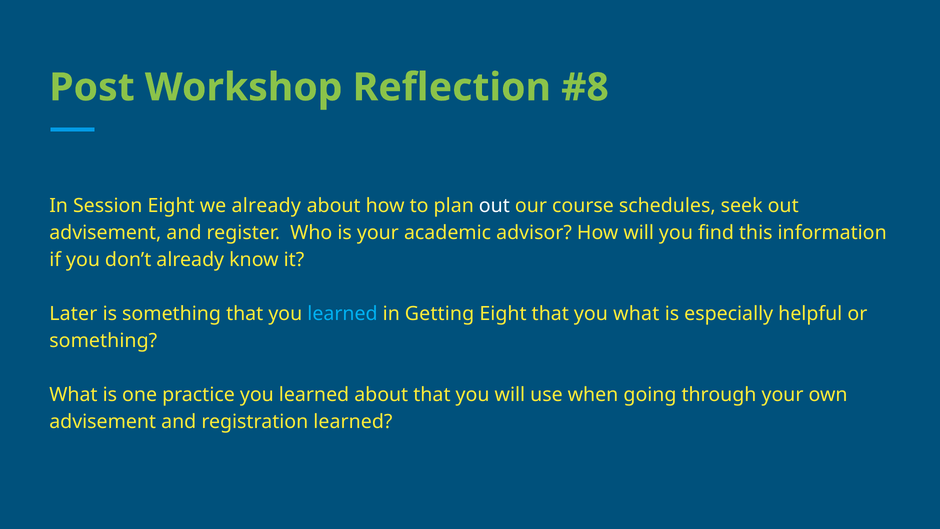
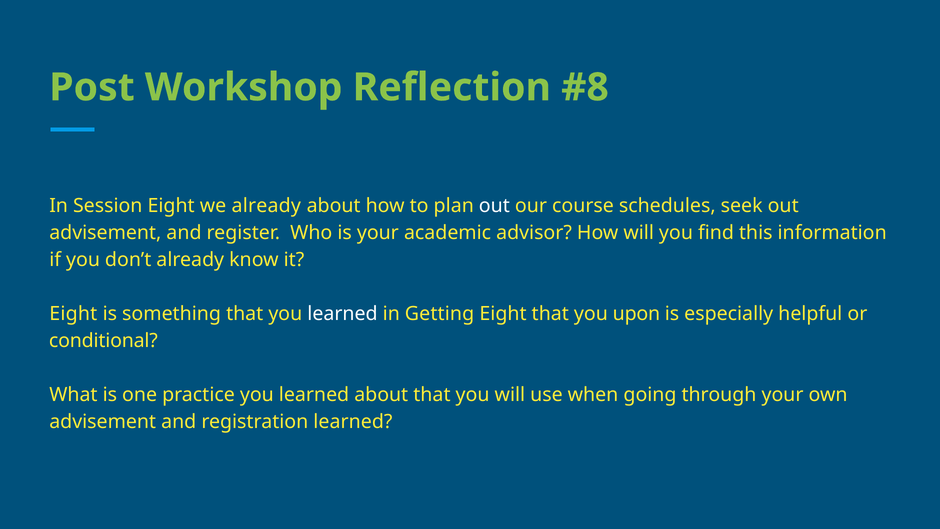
Later at (73, 314): Later -> Eight
learned at (343, 314) colour: light blue -> white
you what: what -> upon
something at (103, 341): something -> conditional
